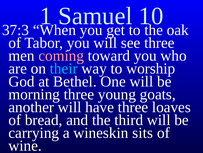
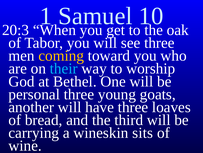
37:3: 37:3 -> 20:3
coming colour: pink -> yellow
morning: morning -> personal
